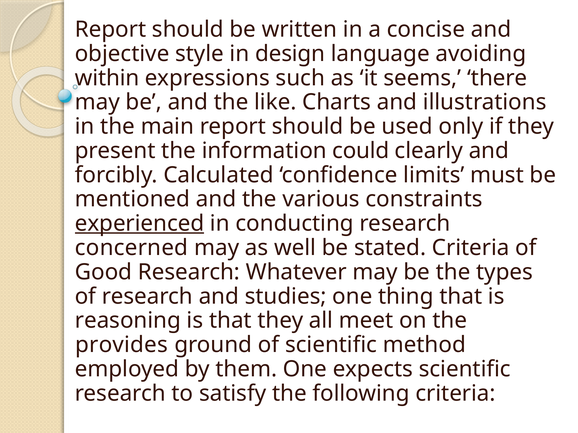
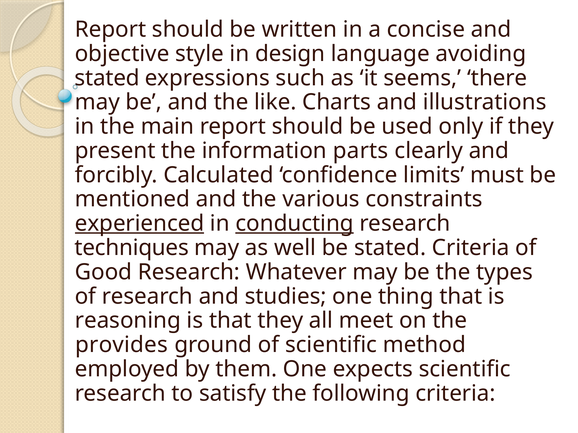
within at (107, 78): within -> stated
could: could -> parts
conducting underline: none -> present
concerned: concerned -> techniques
